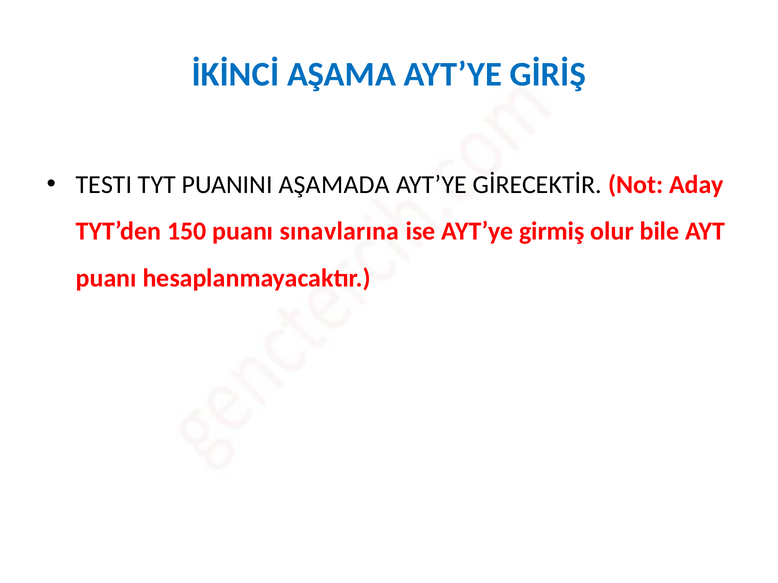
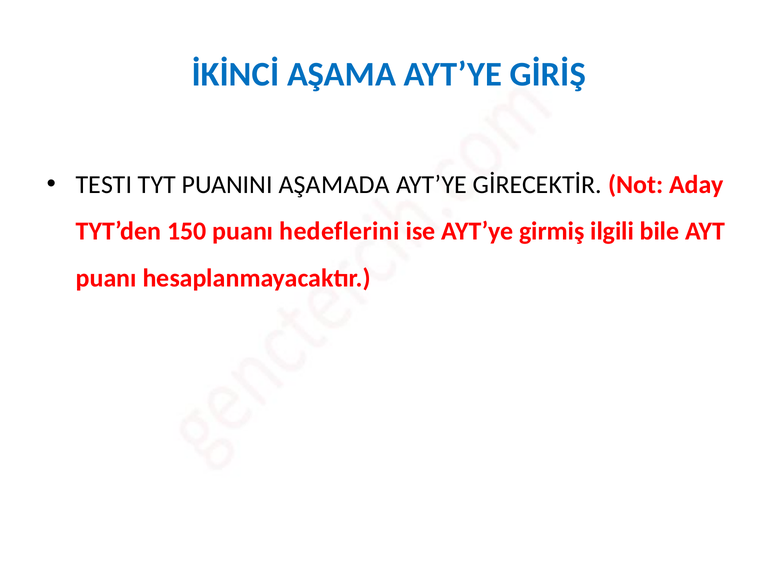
sınavlarına: sınavlarına -> hedeflerini
olur: olur -> ilgili
